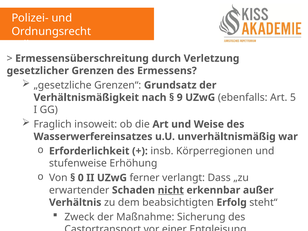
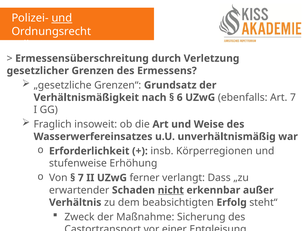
und at (62, 18) underline: none -> present
9: 9 -> 6
Art 5: 5 -> 7
0 at (81, 178): 0 -> 7
